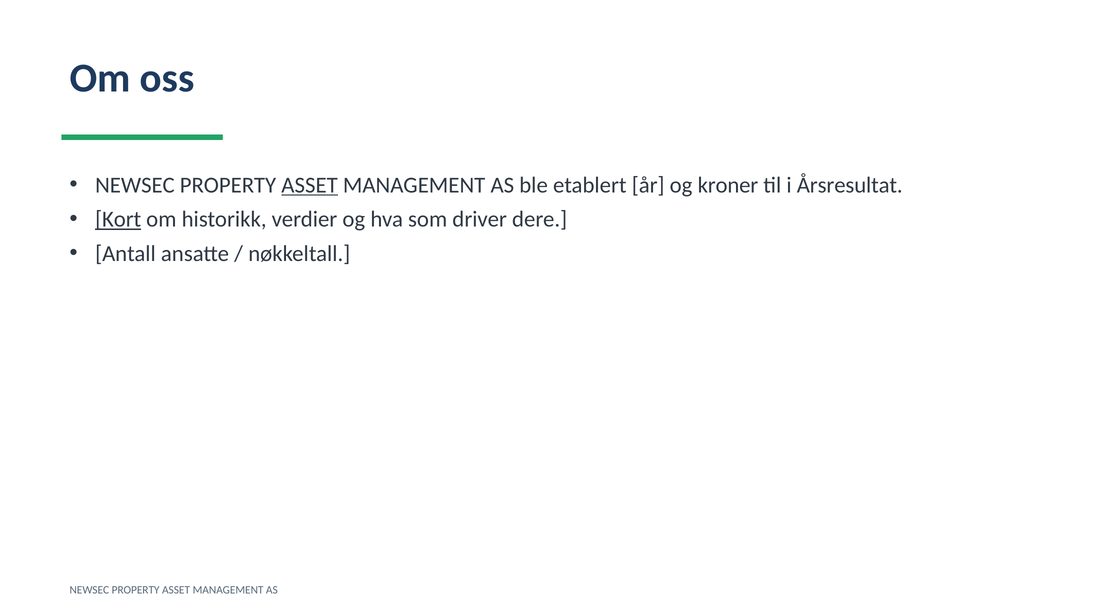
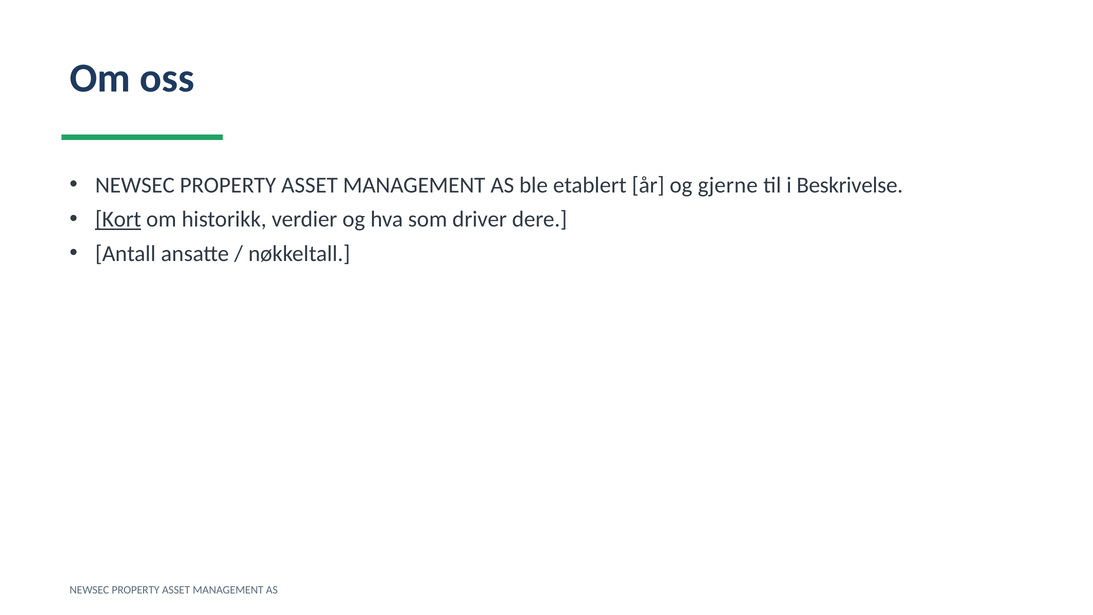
ASSET at (310, 185) underline: present -> none
kroner: kroner -> gjerne
Årsresultat: Årsresultat -> Beskrivelse
